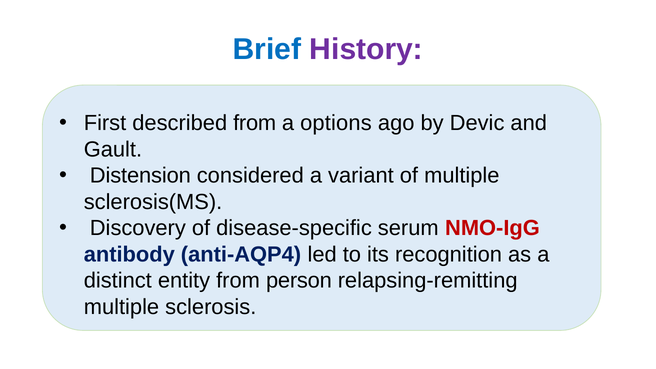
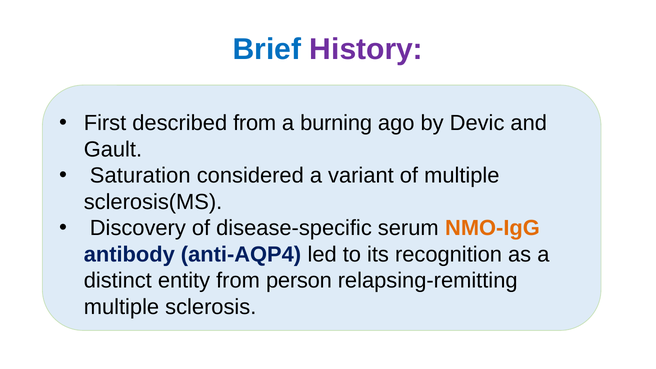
options: options -> burning
Distension: Distension -> Saturation
NMO-IgG colour: red -> orange
